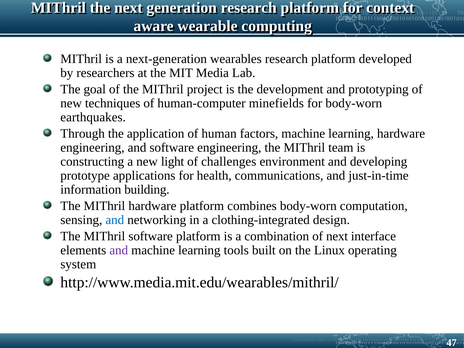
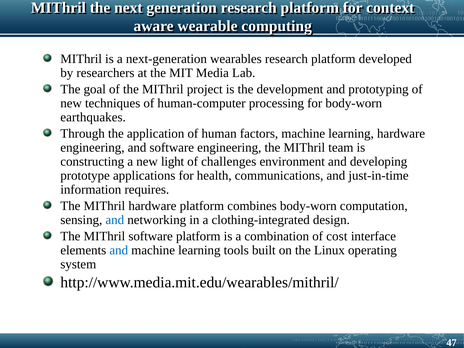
minefields: minefields -> processing
building: building -> requires
of next: next -> cost
and at (119, 250) colour: purple -> blue
